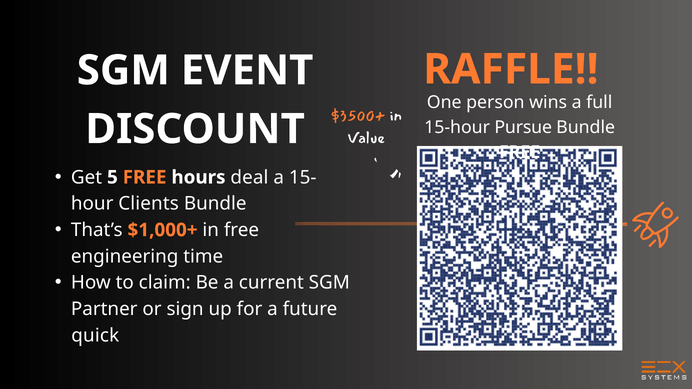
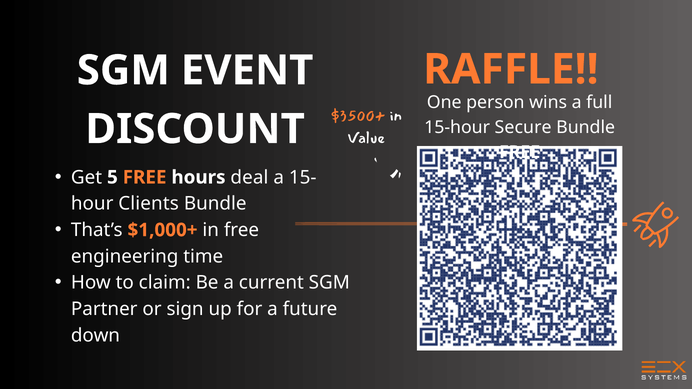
Pursue: Pursue -> Secure
quick: quick -> down
